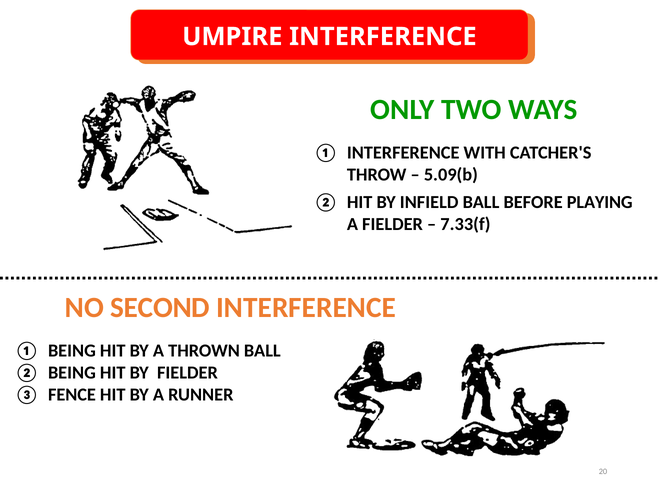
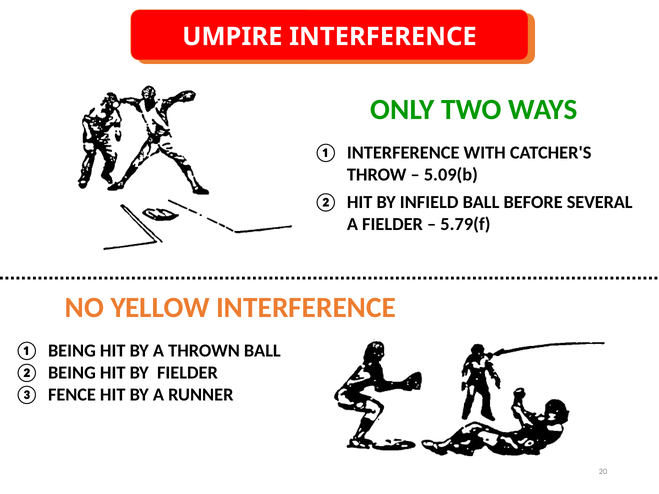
PLAYING: PLAYING -> SEVERAL
7.33(f: 7.33(f -> 5.79(f
SECOND: SECOND -> YELLOW
